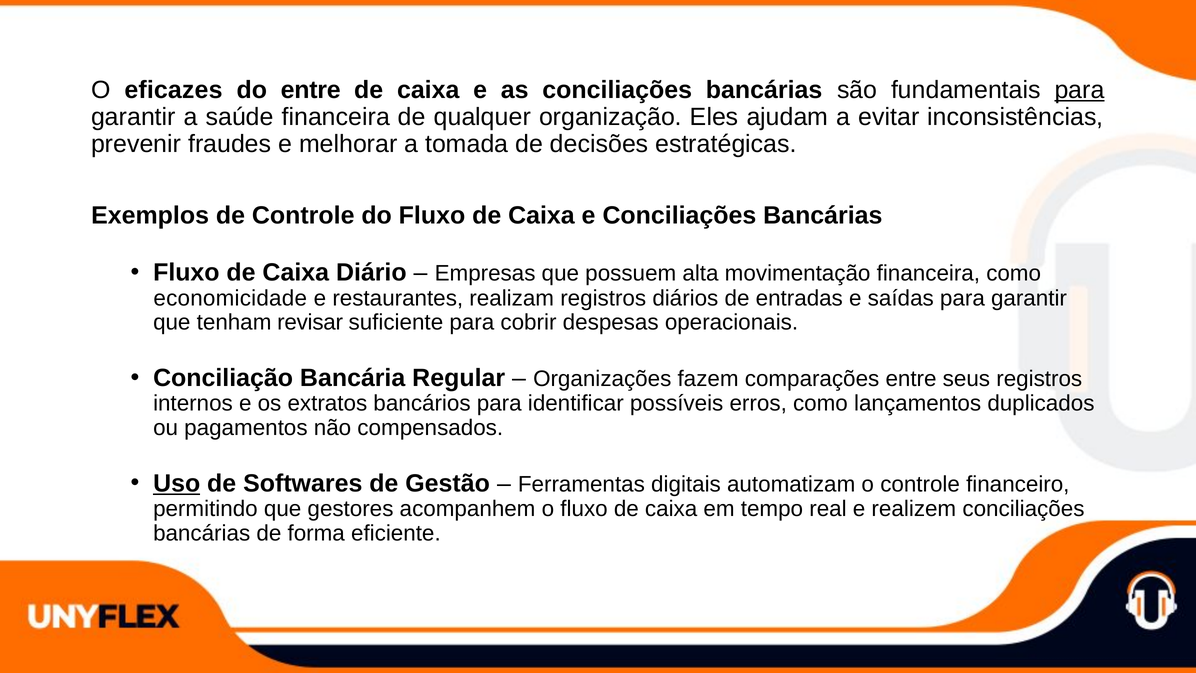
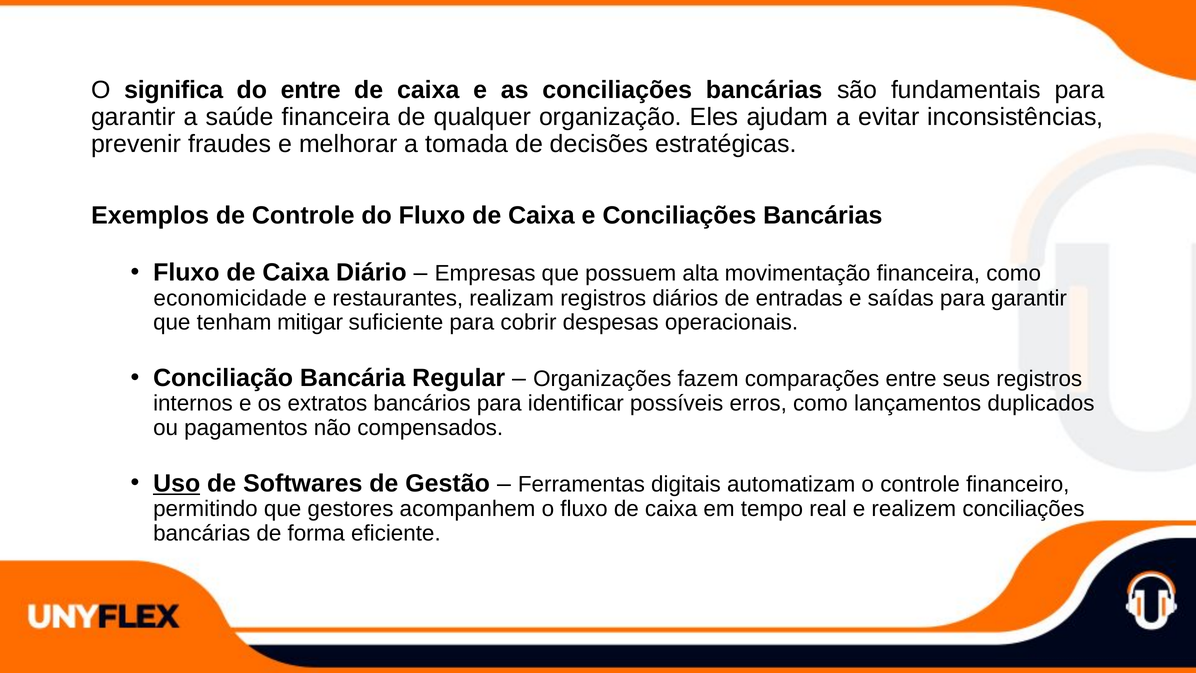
eficazes: eficazes -> significa
para at (1080, 90) underline: present -> none
revisar: revisar -> mitigar
